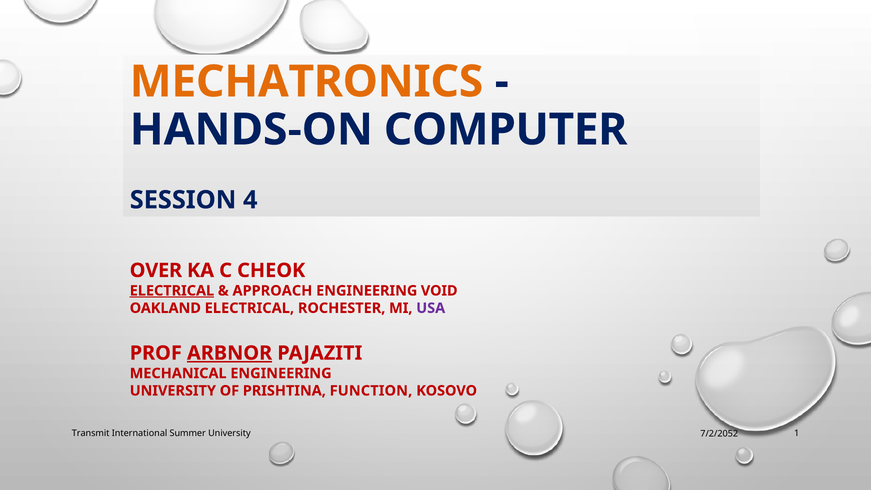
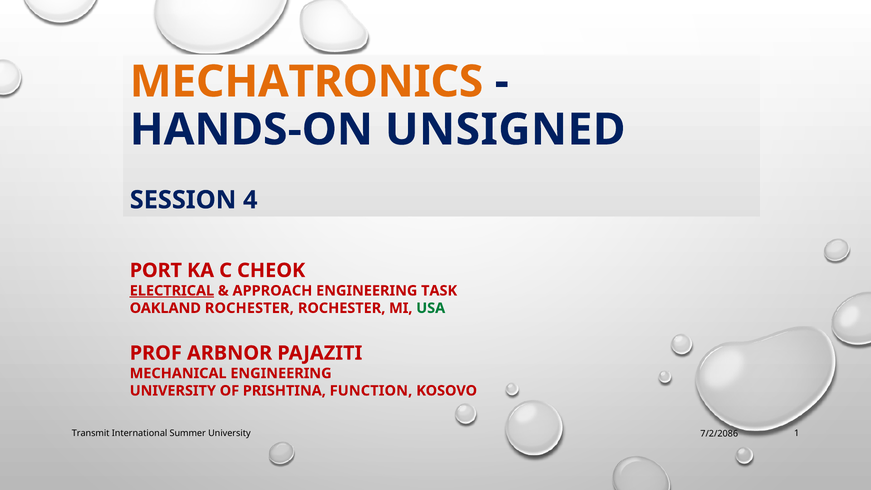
COMPUTER: COMPUTER -> UNSIGNED
OVER: OVER -> PORT
VOID: VOID -> TASK
OAKLAND ELECTRICAL: ELECTRICAL -> ROCHESTER
USA colour: purple -> green
ARBNOR underline: present -> none
7/2/2052: 7/2/2052 -> 7/2/2086
